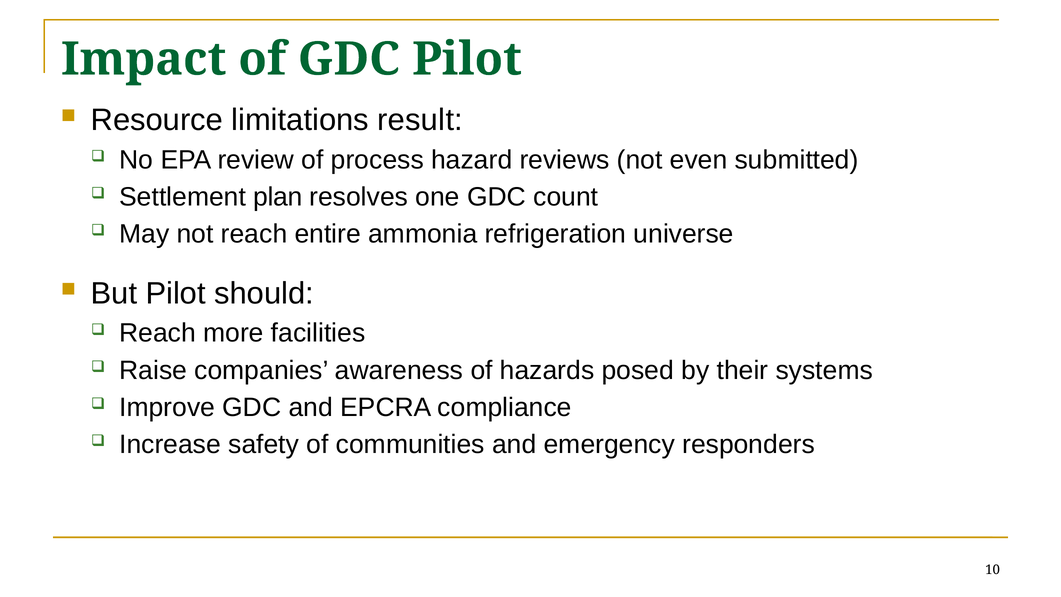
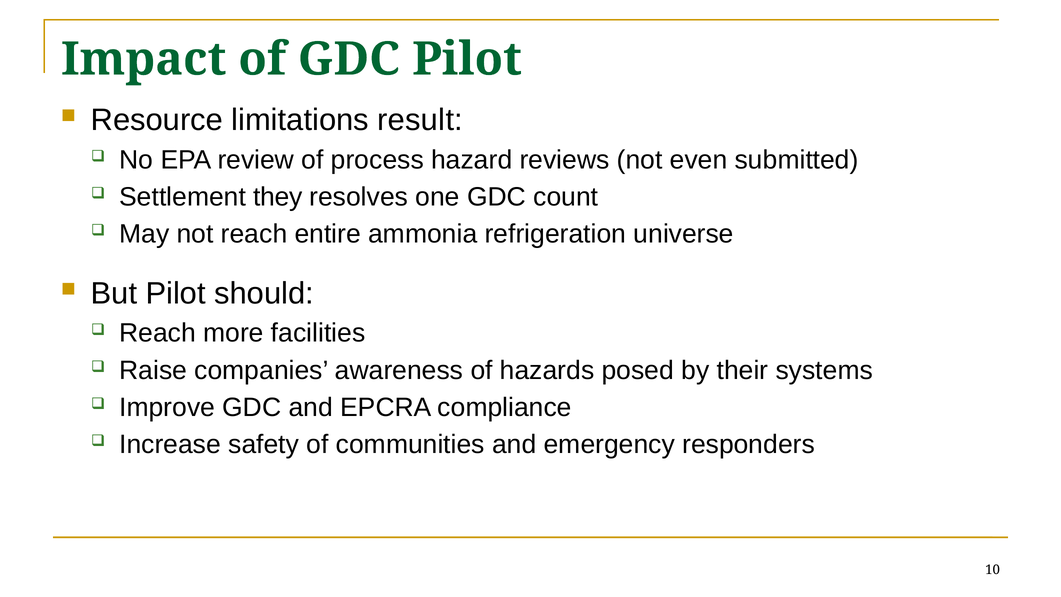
plan: plan -> they
